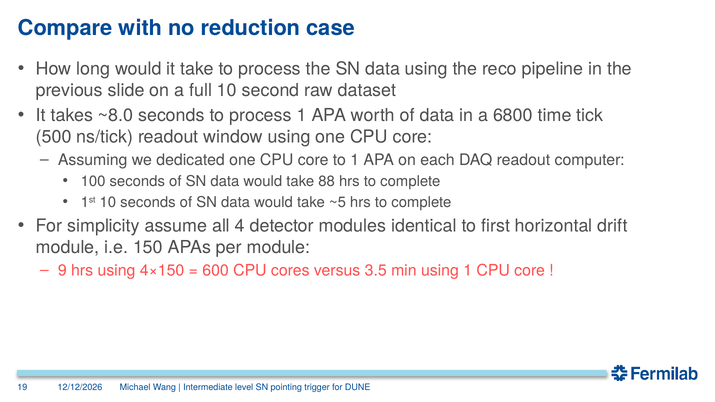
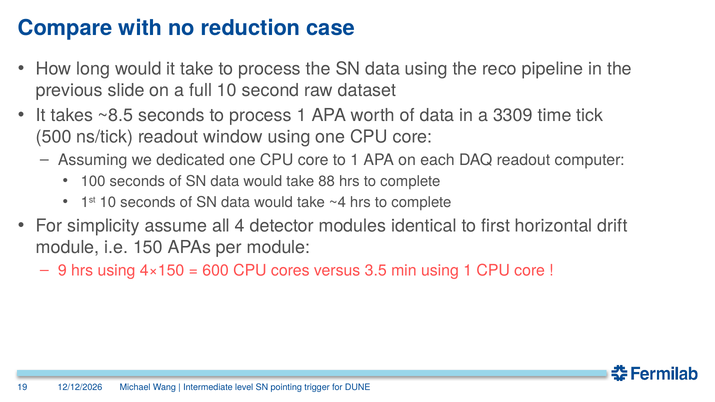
~8.0: ~8.0 -> ~8.5
6800: 6800 -> 3309
~5: ~5 -> ~4
